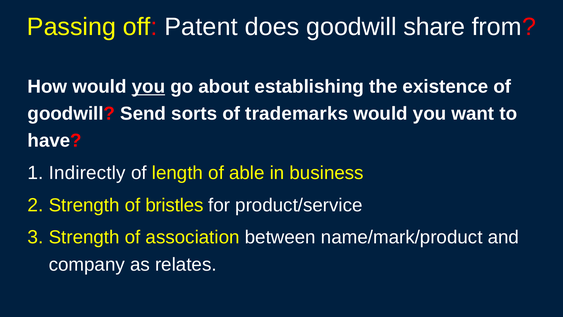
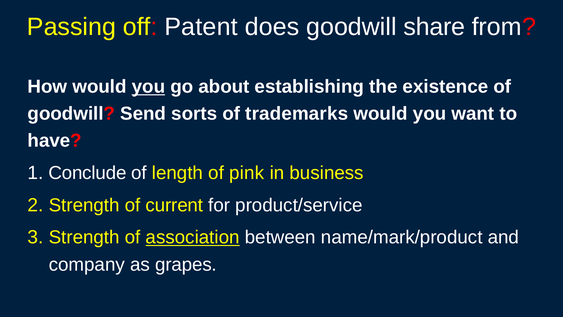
Indirectly: Indirectly -> Conclude
able: able -> pink
bristles: bristles -> current
association underline: none -> present
relates: relates -> grapes
